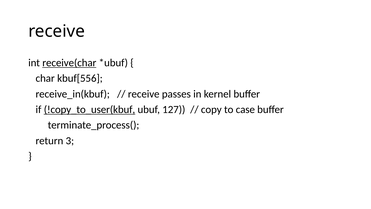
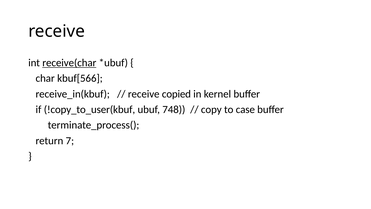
kbuf[556: kbuf[556 -> kbuf[566
passes: passes -> copied
!copy_to_user(kbuf underline: present -> none
127: 127 -> 748
3: 3 -> 7
